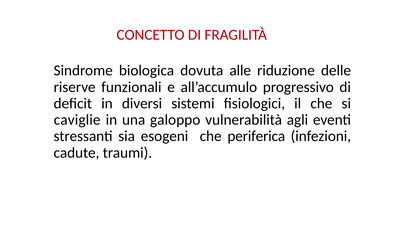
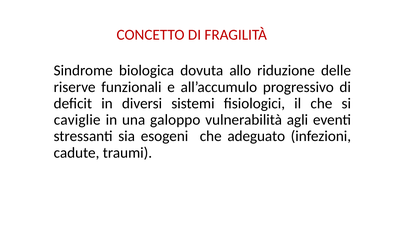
alle: alle -> allo
periferica: periferica -> adeguato
